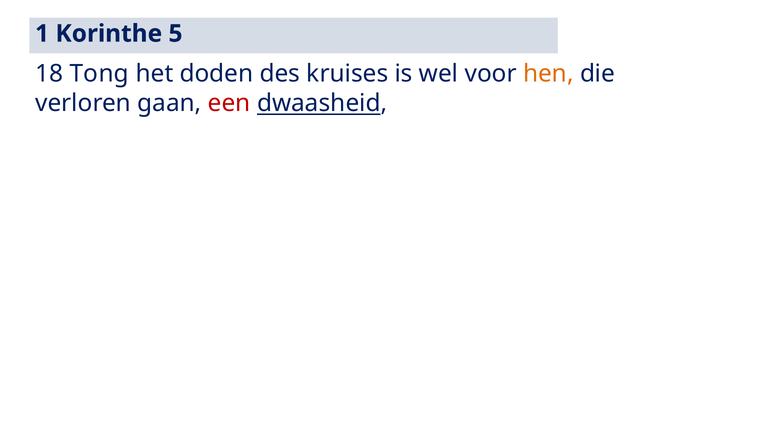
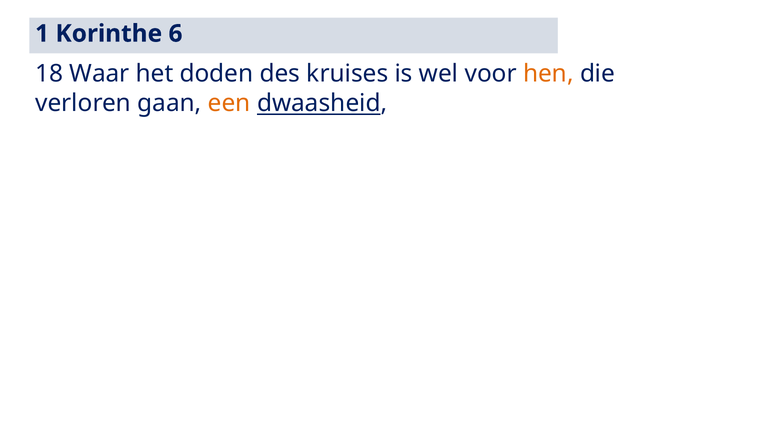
5: 5 -> 6
Tong: Tong -> Waar
een colour: red -> orange
